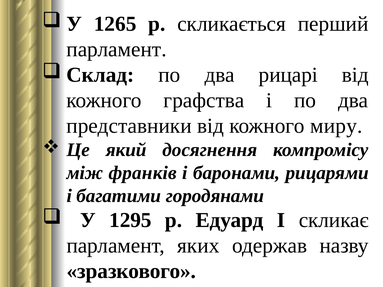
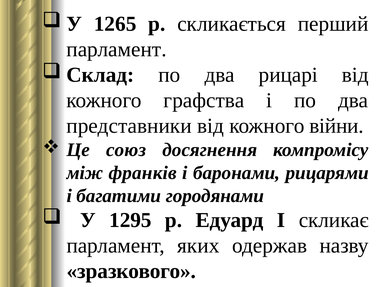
миру: миру -> війни
який: який -> союз
